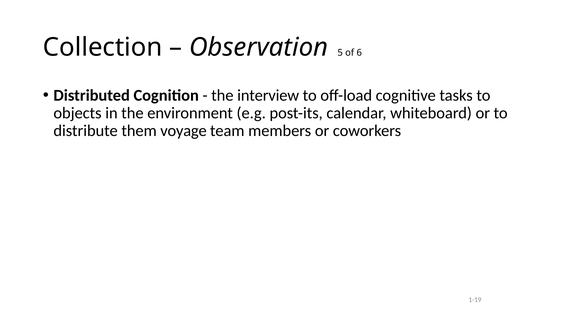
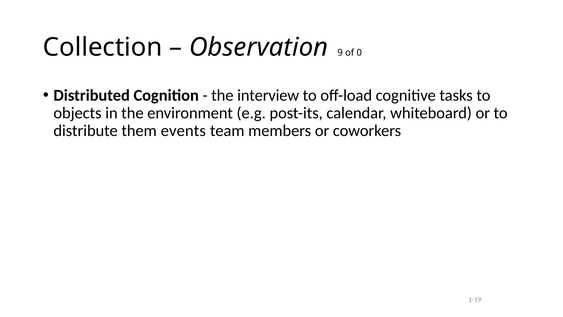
5: 5 -> 9
6: 6 -> 0
voyage: voyage -> events
